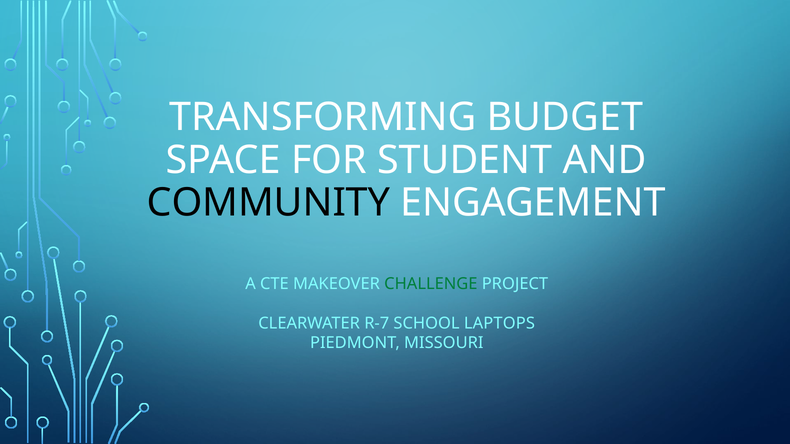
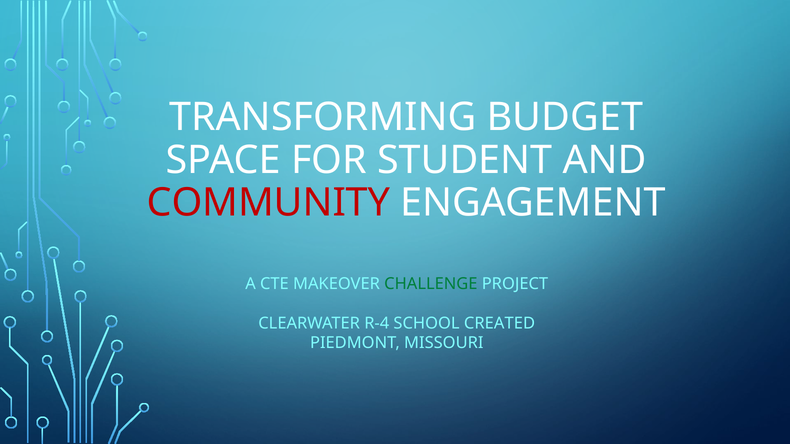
COMMUNITY colour: black -> red
R-7: R-7 -> R-4
LAPTOPS: LAPTOPS -> CREATED
